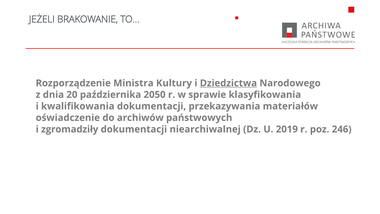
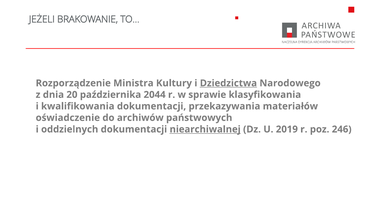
2050: 2050 -> 2044
zgromadziły: zgromadziły -> oddzielnych
niearchiwalnej underline: none -> present
